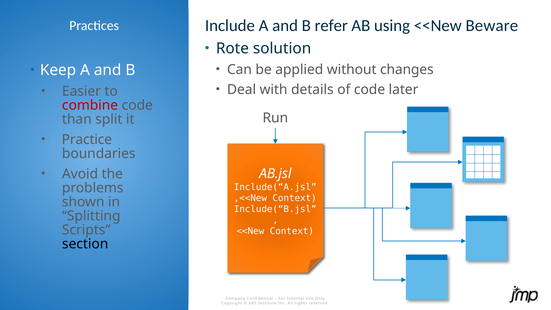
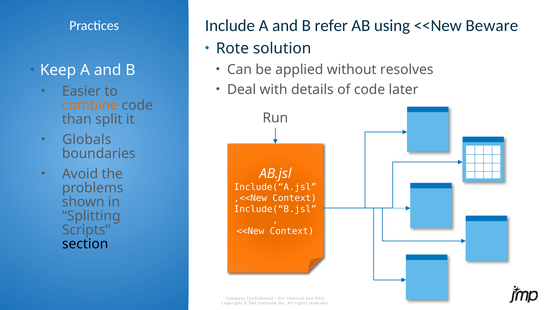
changes: changes -> resolves
combine colour: red -> orange
Practice: Practice -> Globals
